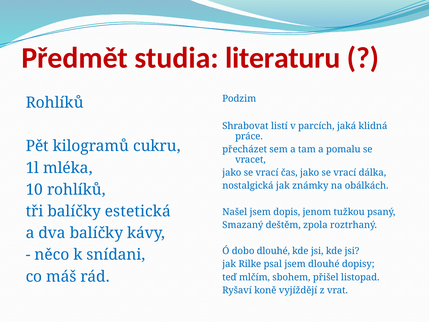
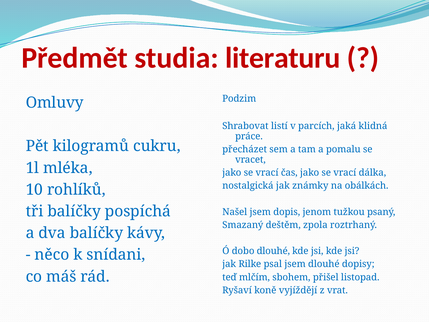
Rohlíků at (55, 103): Rohlíků -> Omluvy
estetická: estetická -> pospíchá
